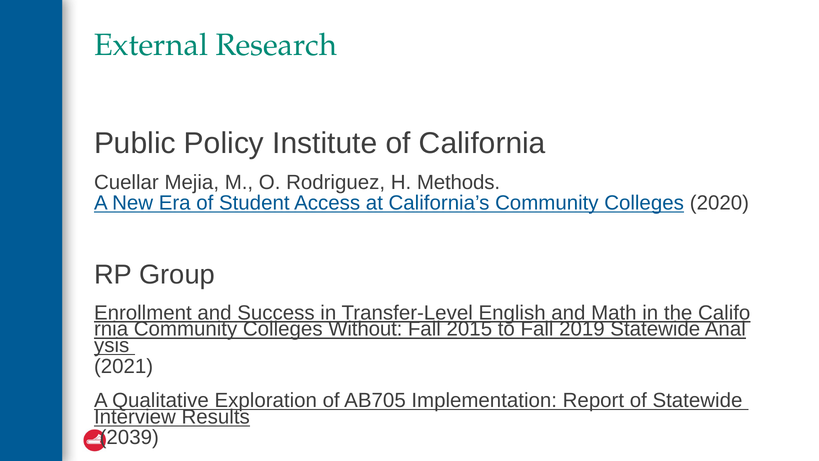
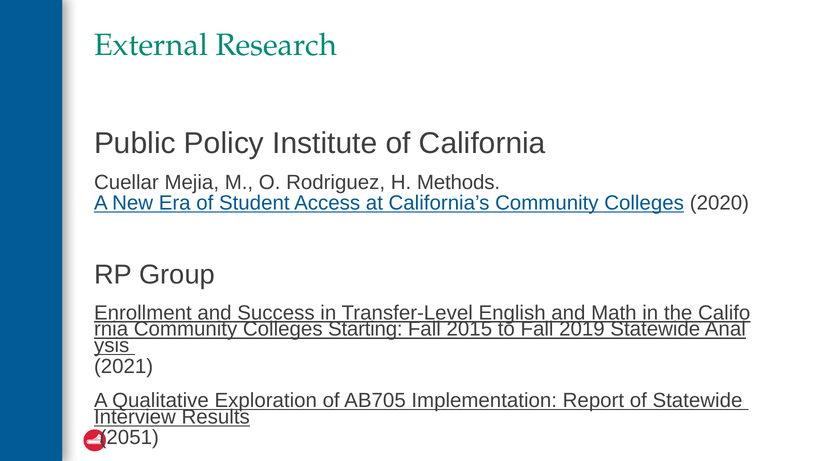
Without: Without -> Starting
2039: 2039 -> 2051
